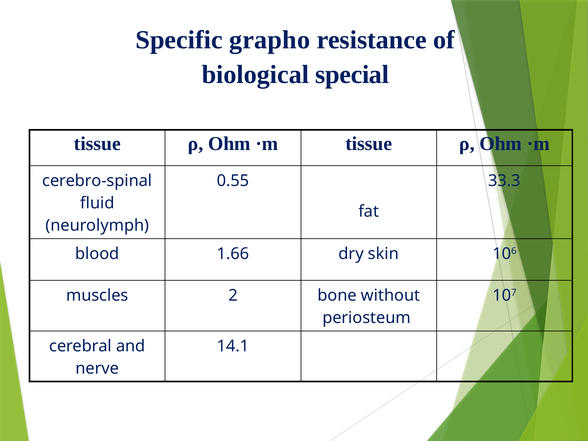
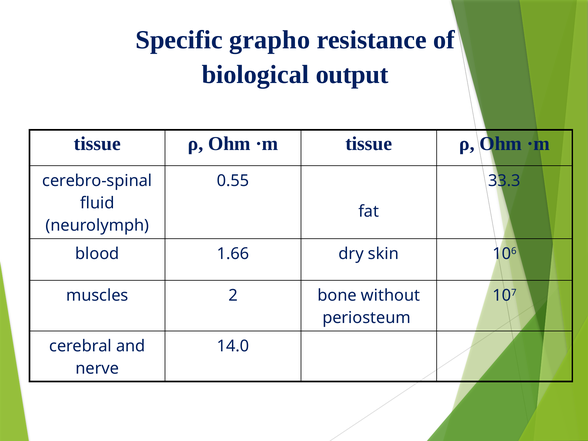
special: special -> output
14.1: 14.1 -> 14.0
